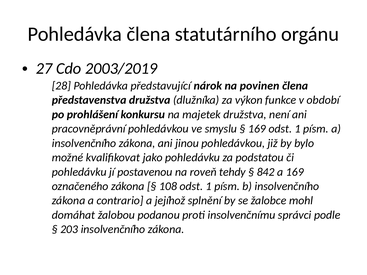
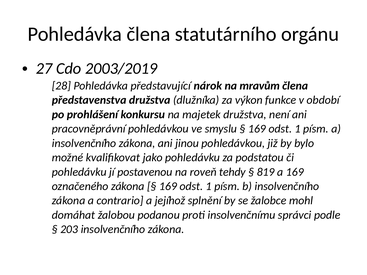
povinen: povinen -> mravům
842: 842 -> 819
108 at (168, 186): 108 -> 169
